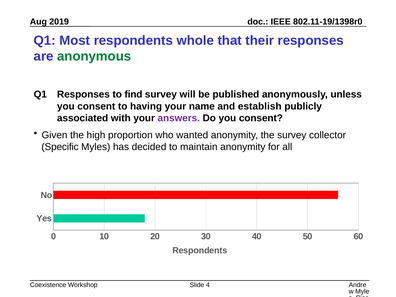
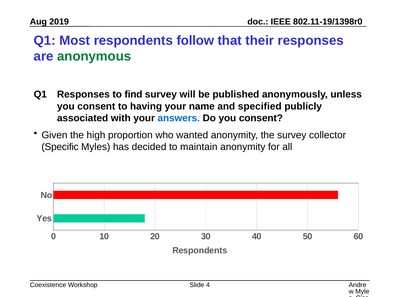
whole: whole -> follow
establish: establish -> specified
answers colour: purple -> blue
